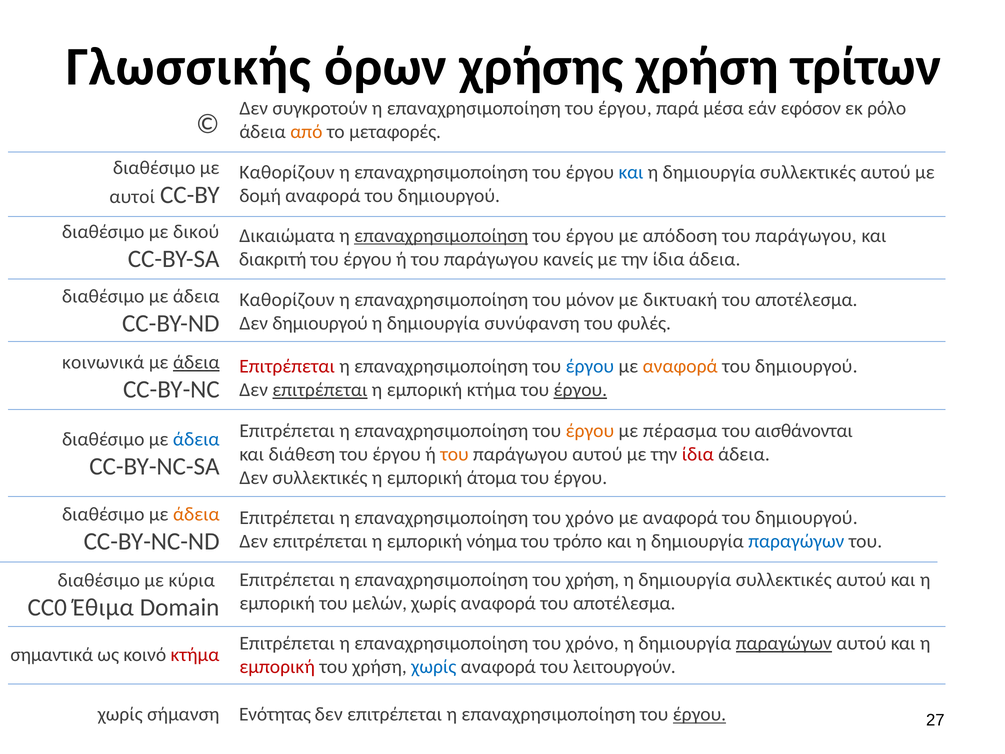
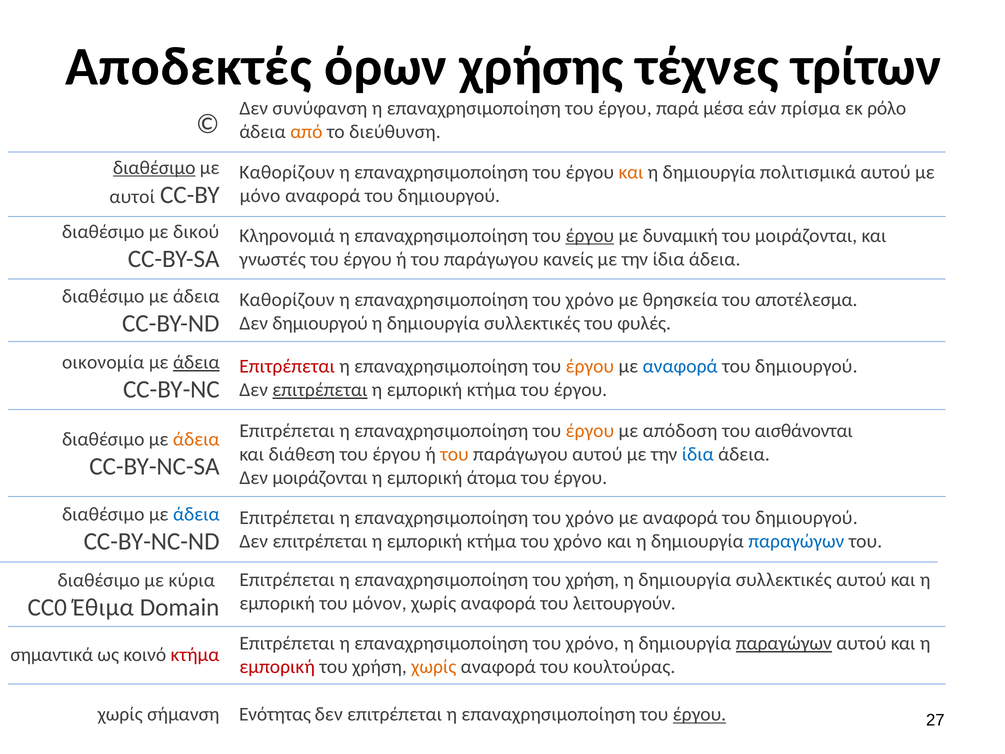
Γλωσσικής: Γλωσσικής -> Αποδεκτές
χρήσης χρήση: χρήση -> τέχνες
συγκροτούν: συγκροτούν -> συνύφανση
εφόσον: εφόσον -> πρίσμα
μεταφορές: μεταφορές -> διεύθυνση
διαθέσιμο at (154, 168) underline: none -> present
και at (631, 172) colour: blue -> orange
συλλεκτικές at (808, 172): συλλεκτικές -> πολιτισμικά
δομή: δομή -> μόνο
Δικαιώματα: Δικαιώματα -> Κληρονομιά
επαναχρησιμοποίηση at (441, 236) underline: present -> none
έργου at (590, 236) underline: none -> present
απόδοση: απόδοση -> δυναμική
παράγωγου at (806, 236): παράγωγου -> μοιράζονται
διακριτή: διακριτή -> γνωστές
μόνον at (590, 300): μόνον -> χρόνο
δικτυακή: δικτυακή -> θρησκεία
συνύφανση at (532, 323): συνύφανση -> συλλεκτικές
κοινωνικά: κοινωνικά -> οικονομία
έργου at (590, 366) colour: blue -> orange
αναφορά at (680, 366) colour: orange -> blue
έργου at (580, 390) underline: present -> none
πέρασμα: πέρασμα -> απόδοση
άδεια at (196, 439) colour: blue -> orange
ίδια at (698, 454) colour: red -> blue
Δεν συλλεκτικές: συλλεκτικές -> μοιράζονται
άδεια at (196, 514) colour: orange -> blue
νόημα at (492, 541): νόημα -> κτήμα
τρόπο at (578, 541): τρόπο -> χρόνο
μελών: μελών -> μόνον
αναφορά του αποτέλεσμα: αποτέλεσμα -> λειτουργούν
χωρίς at (434, 667) colour: blue -> orange
λειτουργούν: λειτουργούν -> κουλτούρας
